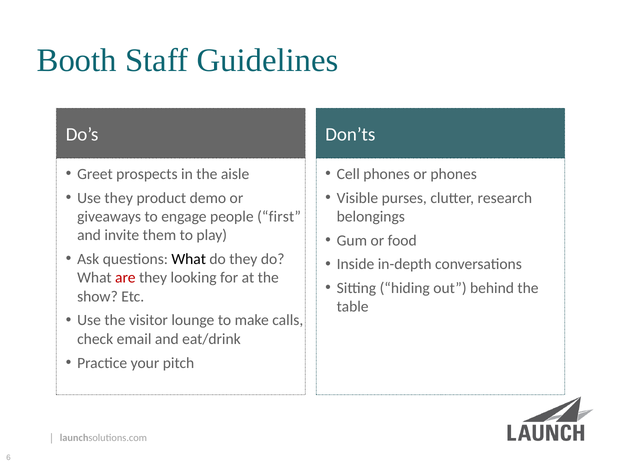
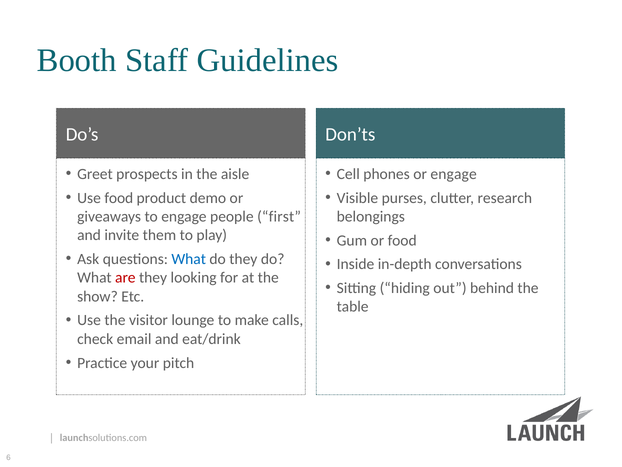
or phones: phones -> engage
Use they: they -> food
What at (189, 259) colour: black -> blue
